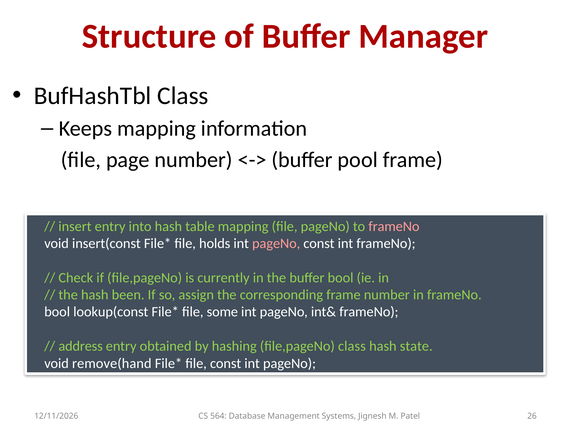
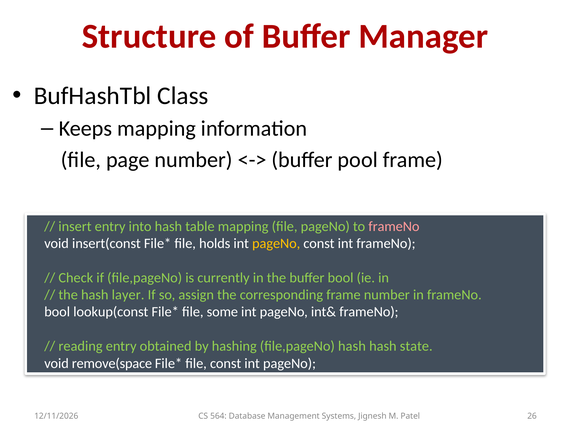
pageNo at (276, 244) colour: pink -> yellow
been: been -> layer
address: address -> reading
file,pageNo class: class -> hash
remove(hand: remove(hand -> remove(space
